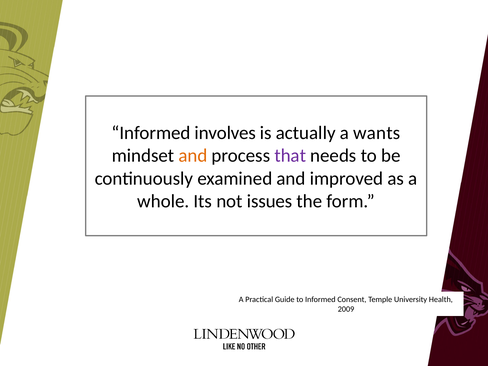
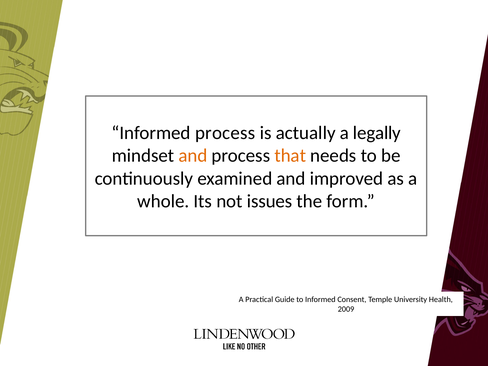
Informed involves: involves -> process
wants: wants -> legally
that colour: purple -> orange
